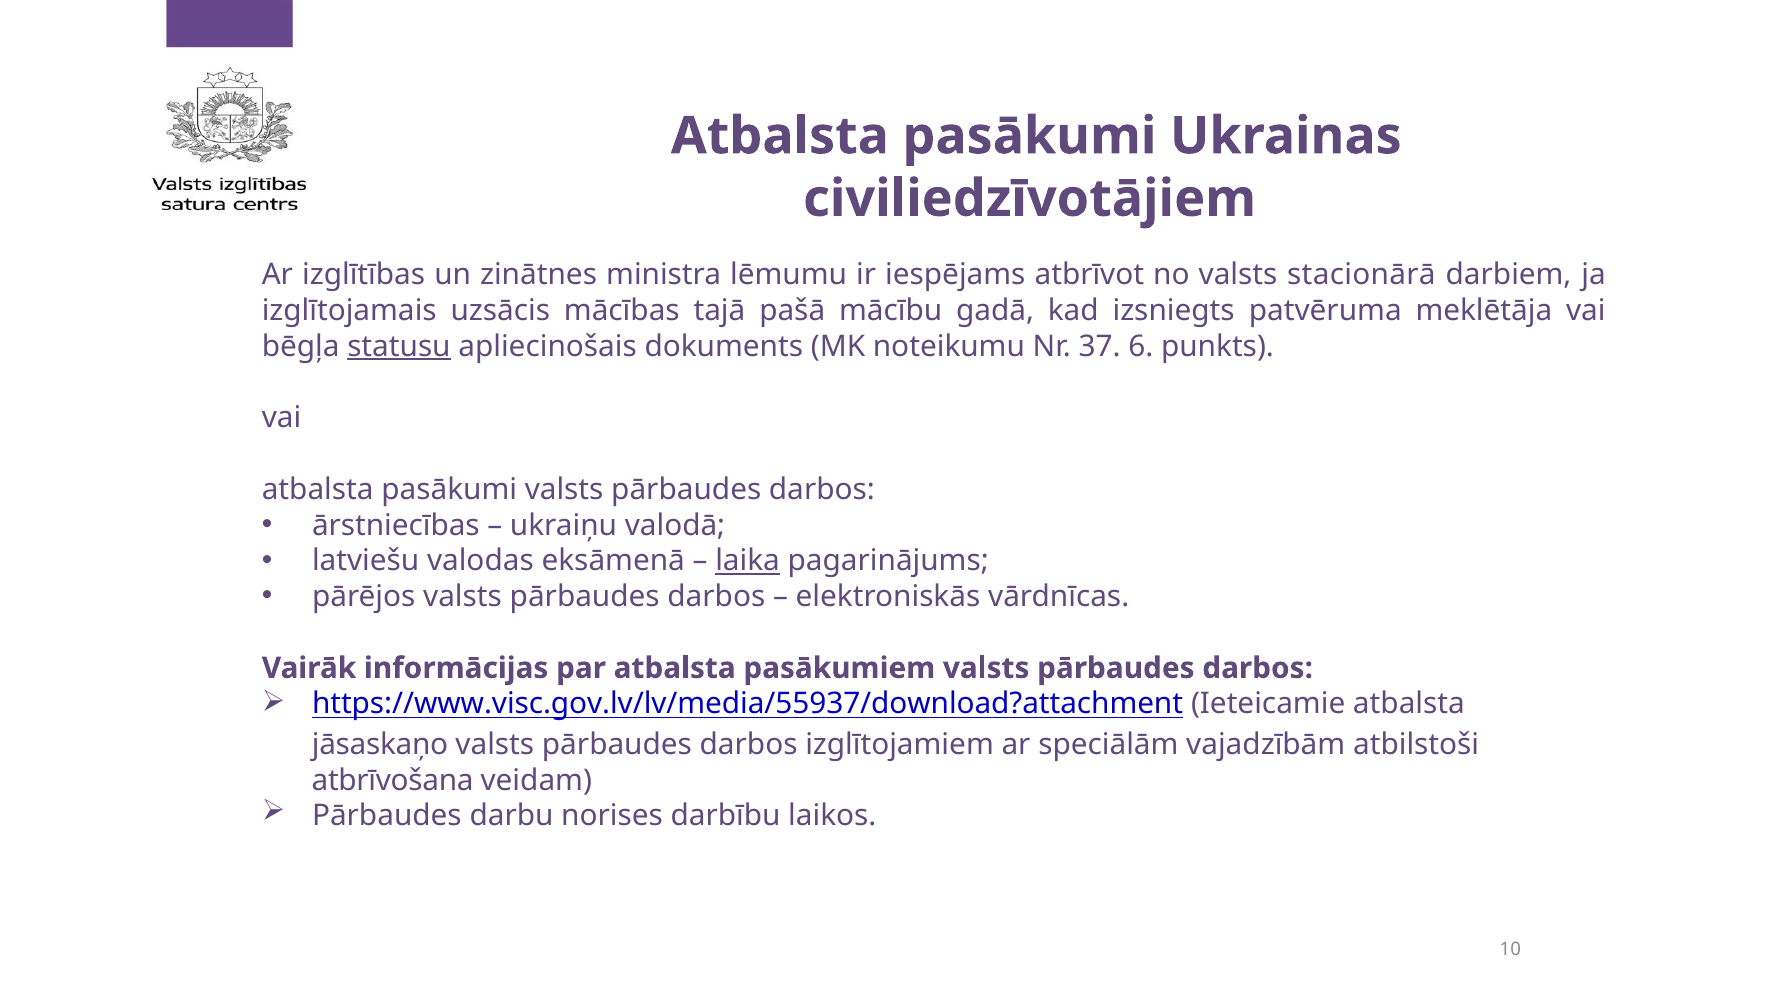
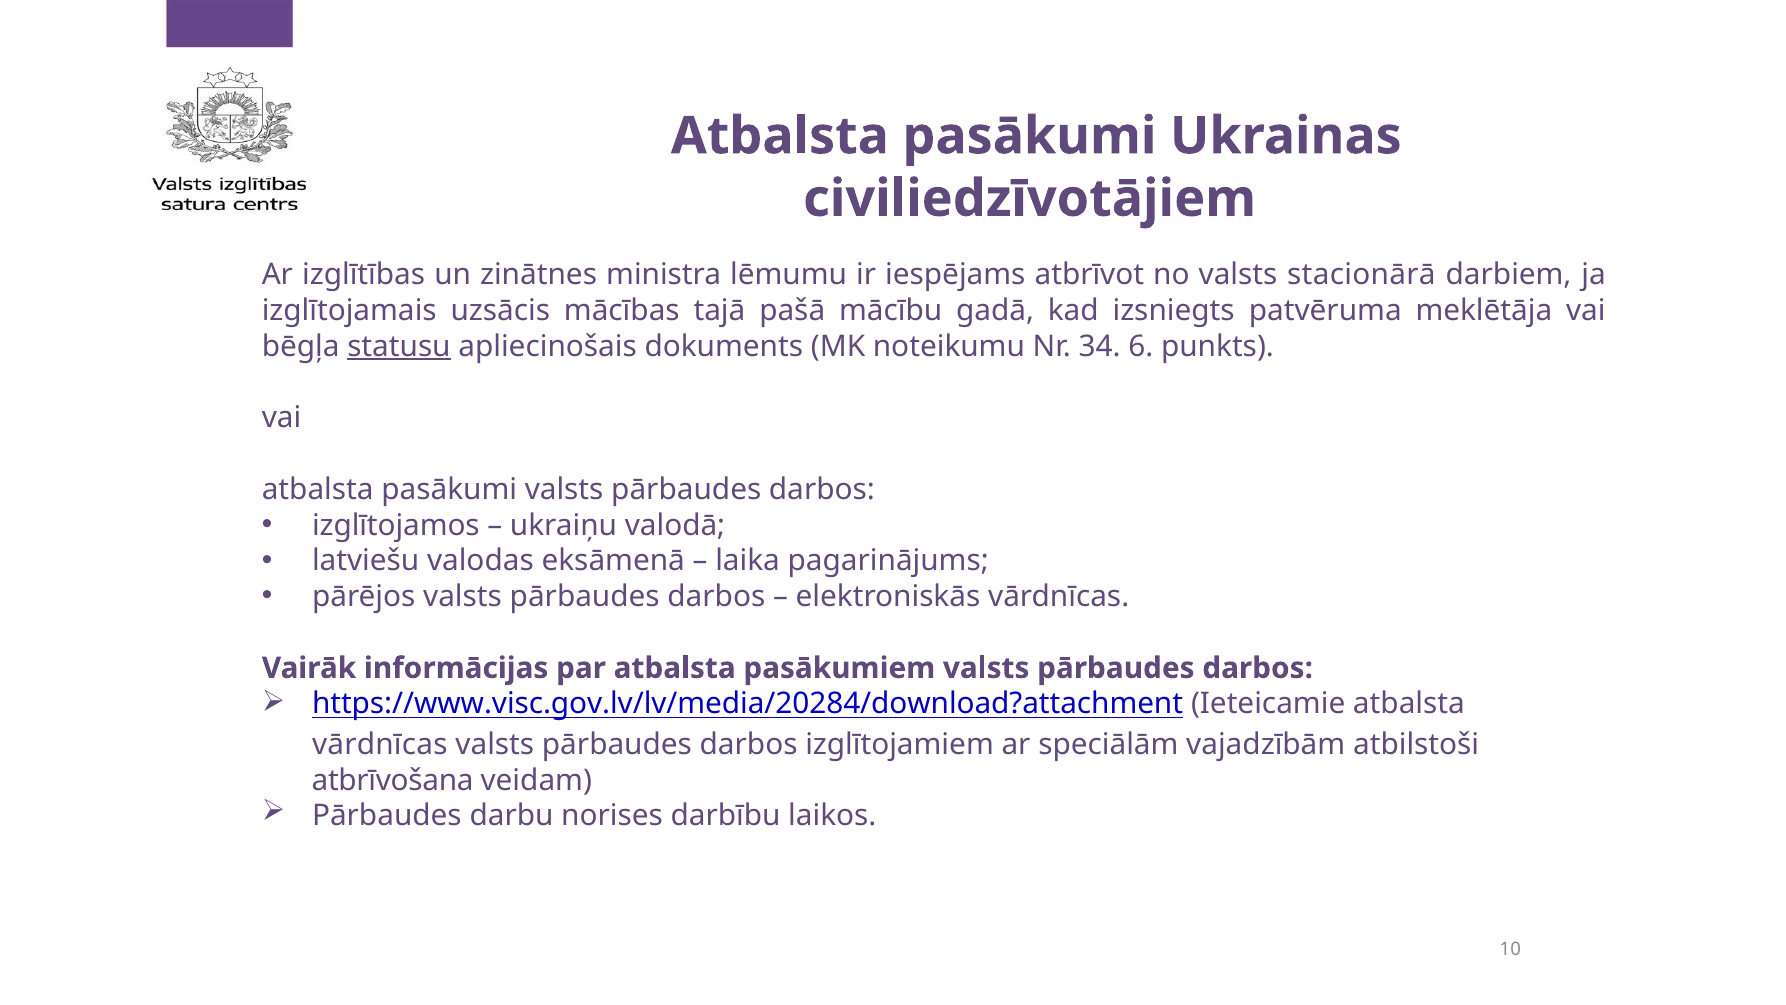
37: 37 -> 34
ārstniecības: ārstniecības -> izglītojamos
laika underline: present -> none
https://www.visc.gov.lv/lv/media/55937/download?attachment: https://www.visc.gov.lv/lv/media/55937/download?attachment -> https://www.visc.gov.lv/lv/media/20284/download?attachment
jāsaskaņo at (380, 744): jāsaskaņo -> vārdnīcas
